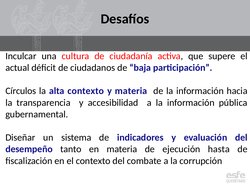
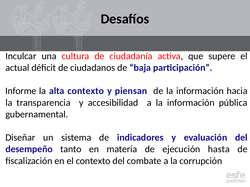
Círculos: Círculos -> Informe
y materia: materia -> piensan
